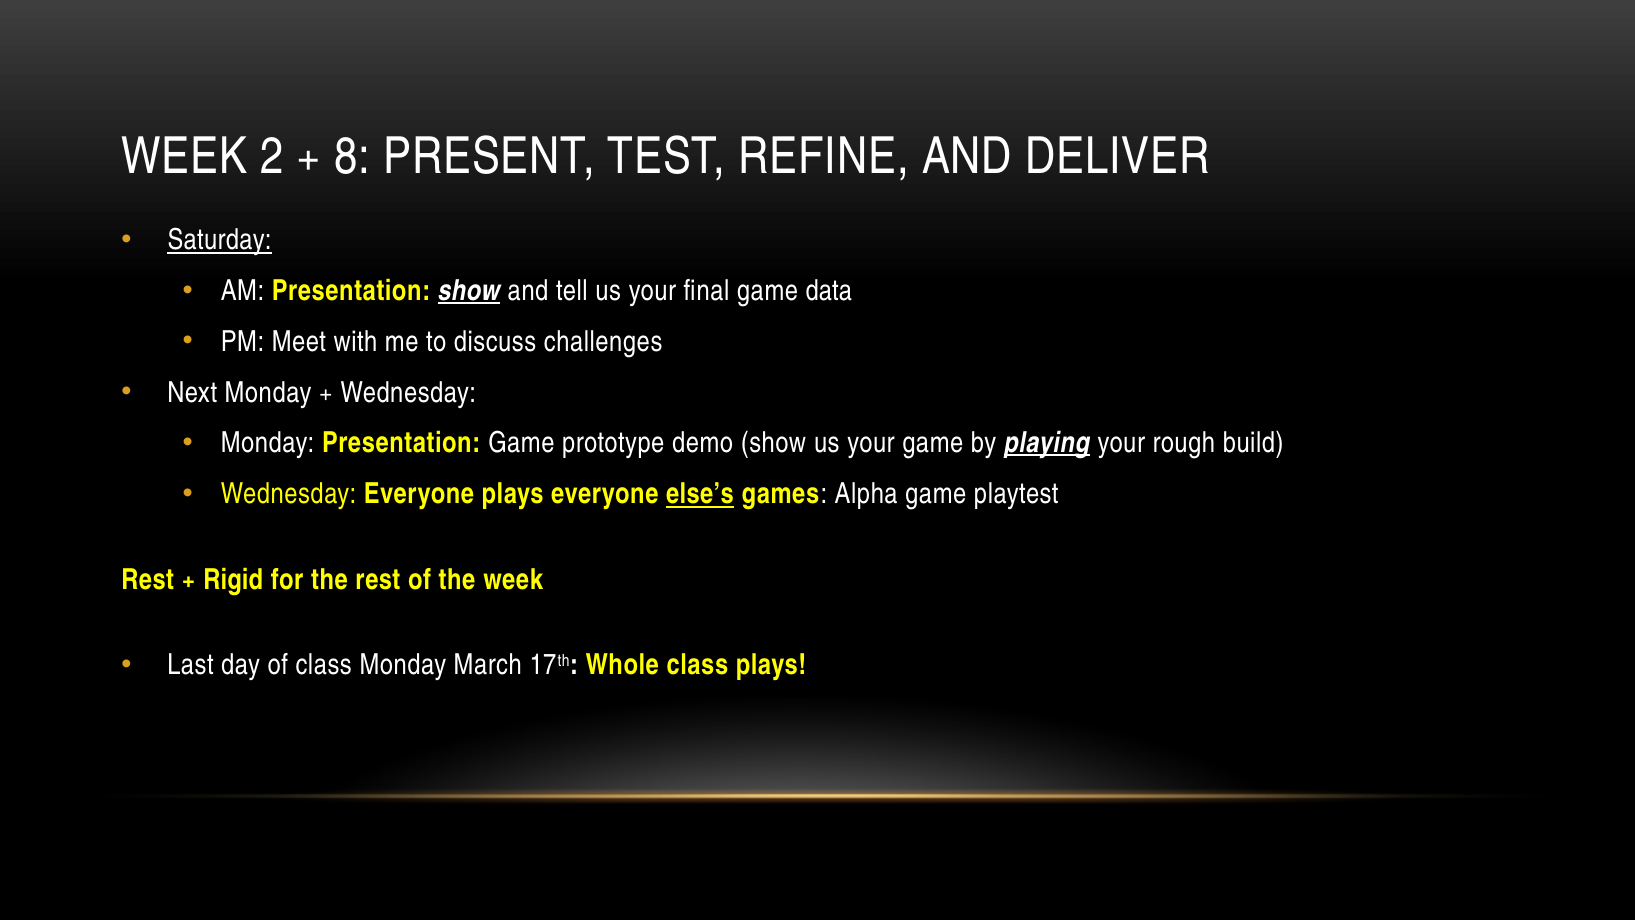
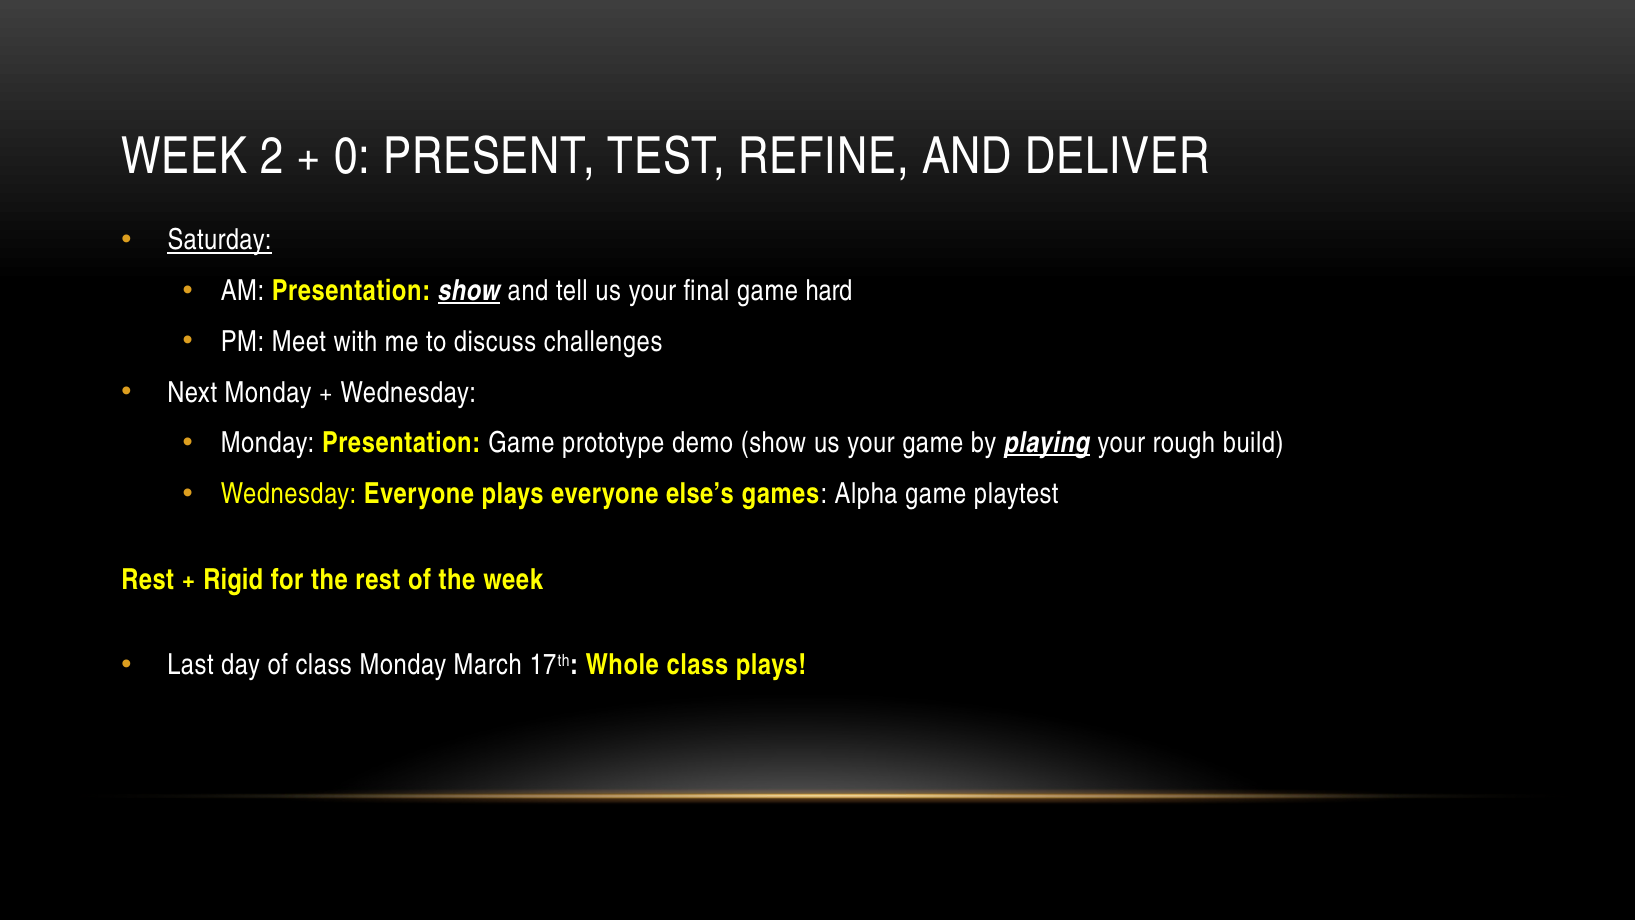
8: 8 -> 0
data: data -> hard
else’s underline: present -> none
